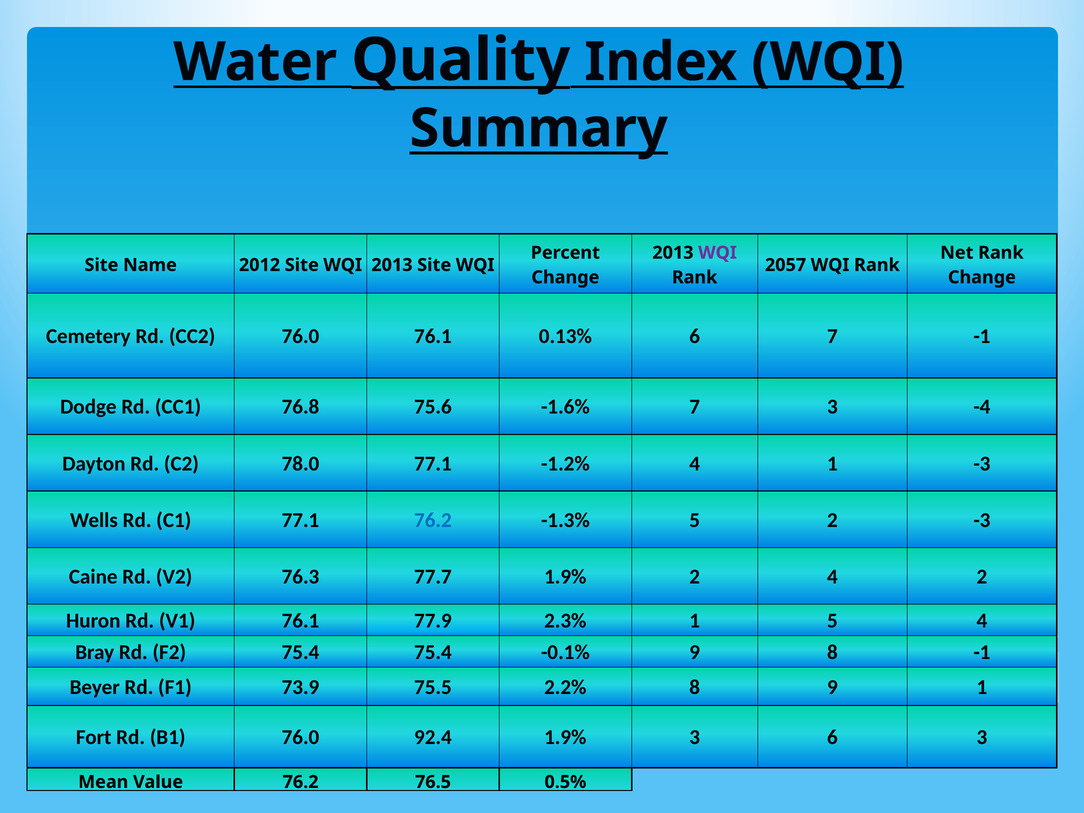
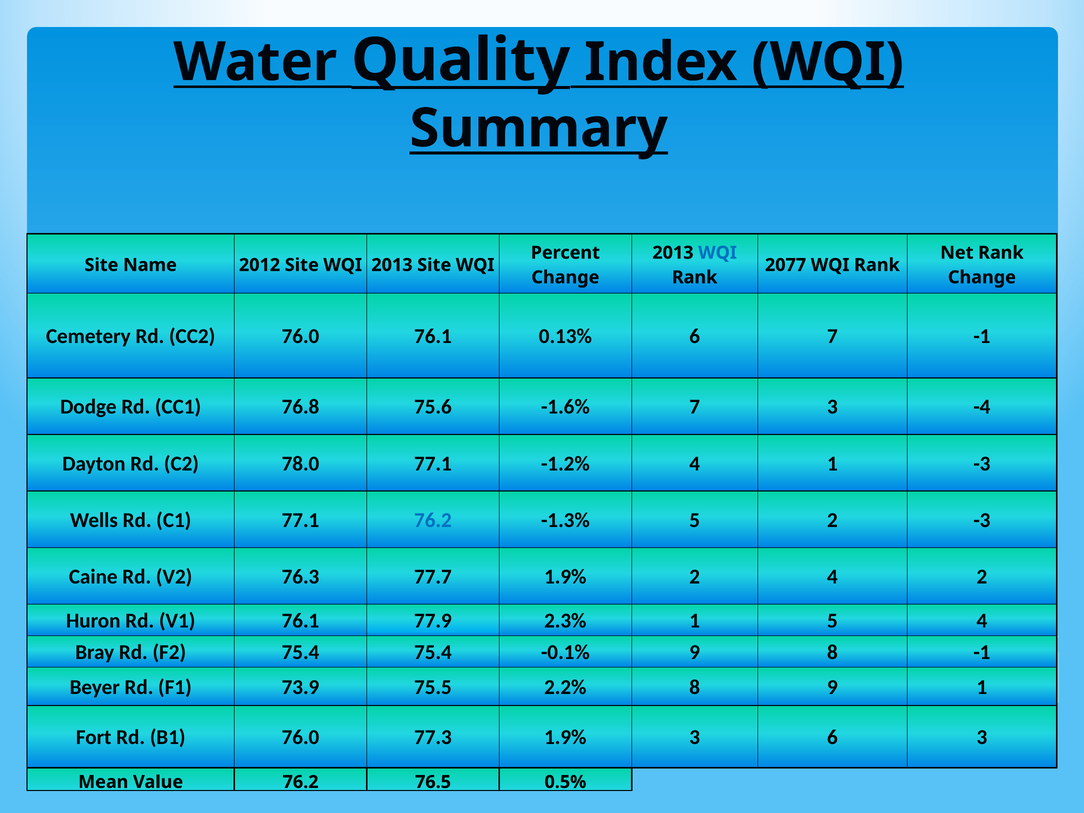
WQI at (718, 253) colour: purple -> blue
2057: 2057 -> 2077
92.4: 92.4 -> 77.3
